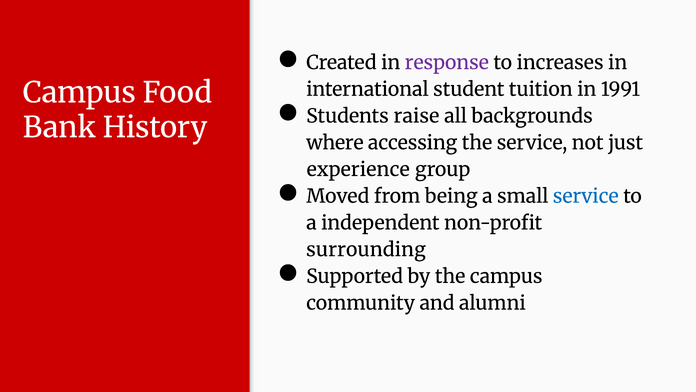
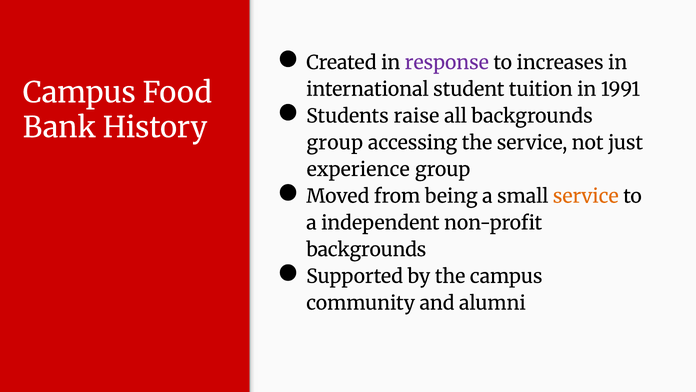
where at (335, 143): where -> group
service at (586, 196) colour: blue -> orange
surrounding at (366, 249): surrounding -> backgrounds
